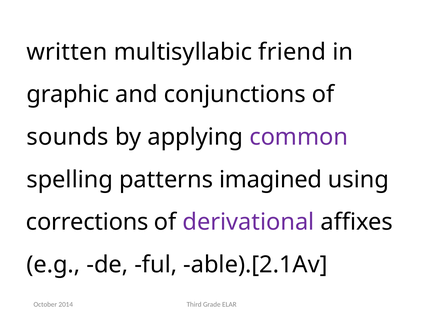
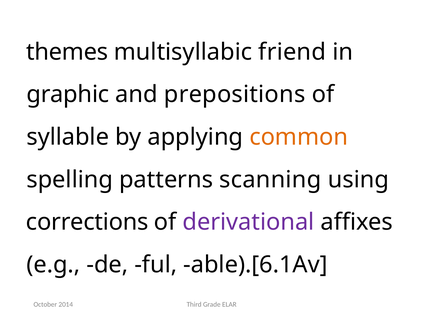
written: written -> themes
conjunctions: conjunctions -> prepositions
sounds: sounds -> syllable
common colour: purple -> orange
imagined: imagined -> scanning
able).[2.1Av: able).[2.1Av -> able).[6.1Av
